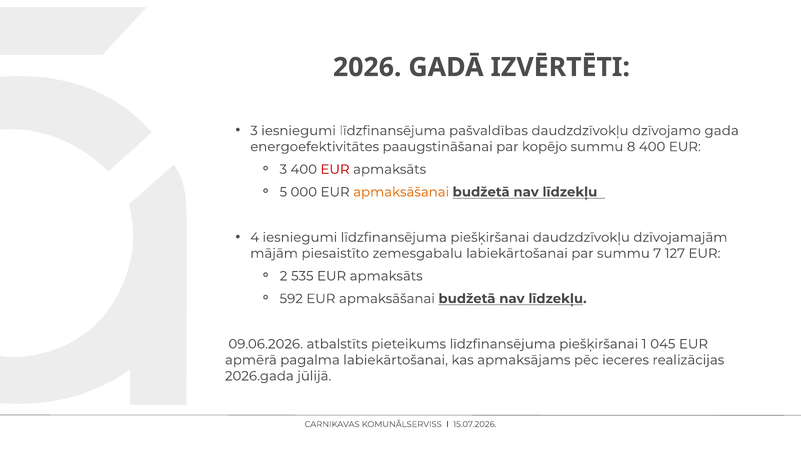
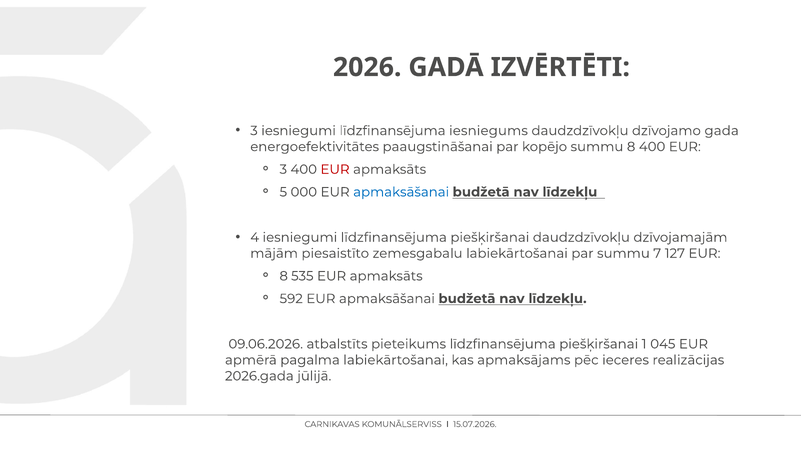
pašvaldības: pašvaldības -> iesniegums
apmaksāšanai at (401, 192) colour: orange -> blue
2 at (284, 276): 2 -> 8
